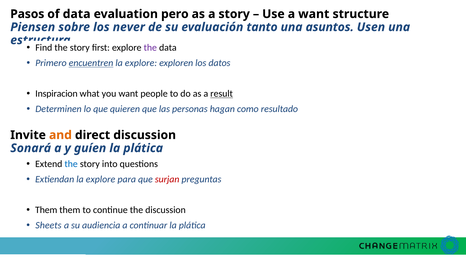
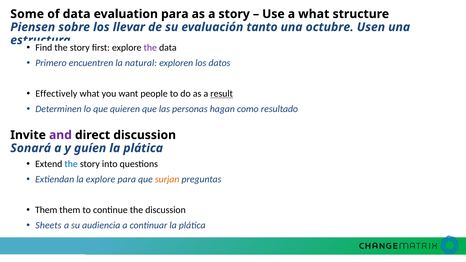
Pasos: Pasos -> Some
evaluation pero: pero -> para
a want: want -> what
never: never -> llevar
asuntos: asuntos -> octubre
encuentren underline: present -> none
explore at (141, 63): explore -> natural
Inspiracion: Inspiracion -> Effectively
and colour: orange -> purple
surjan colour: red -> orange
